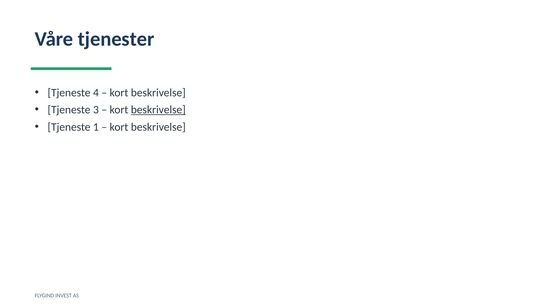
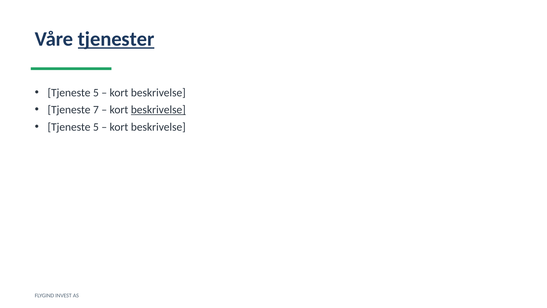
tjenester underline: none -> present
4 at (96, 93): 4 -> 5
3: 3 -> 7
1 at (96, 127): 1 -> 5
